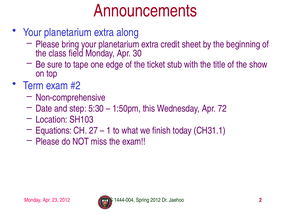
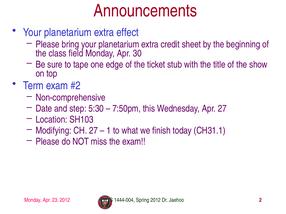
along: along -> effect
1:50pm: 1:50pm -> 7:50pm
Apr 72: 72 -> 27
Equations: Equations -> Modifying
